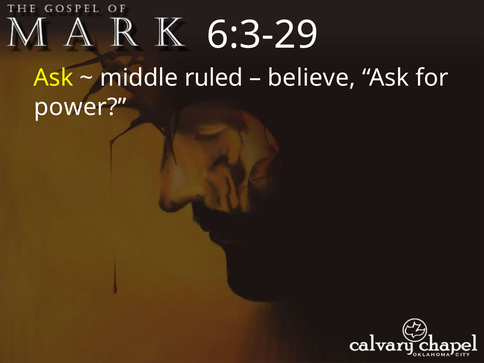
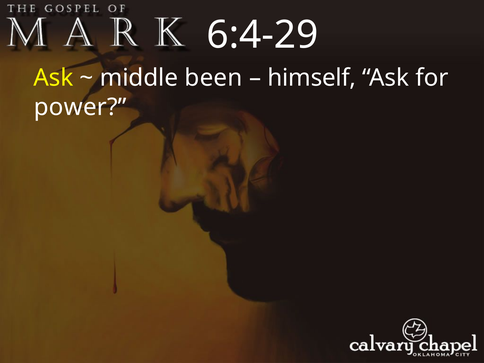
6:3-29: 6:3-29 -> 6:4-29
ruled: ruled -> been
believe: believe -> himself
